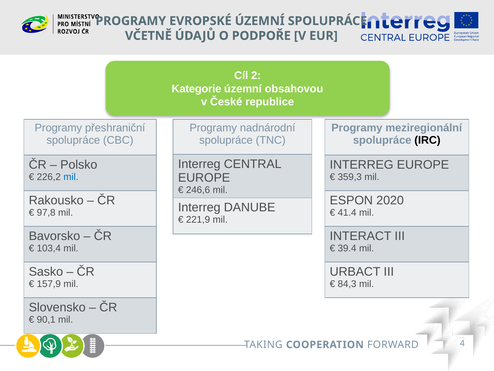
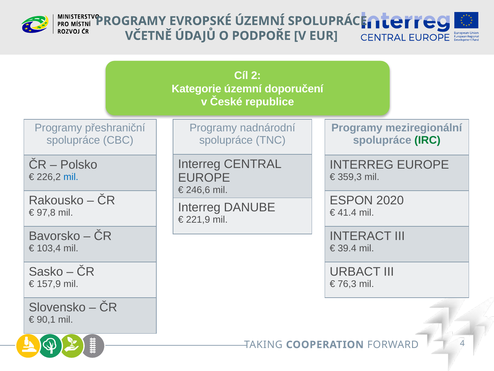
obsahovou: obsahovou -> doporučení
IRC colour: black -> green
84,3: 84,3 -> 76,3
